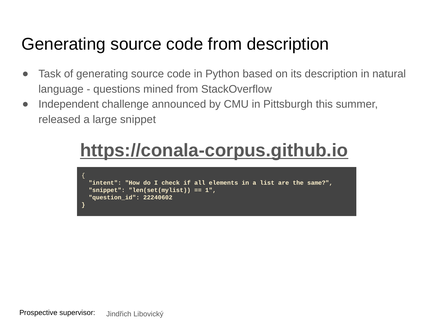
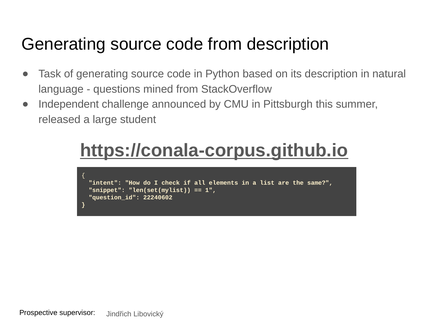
large snippet: snippet -> student
